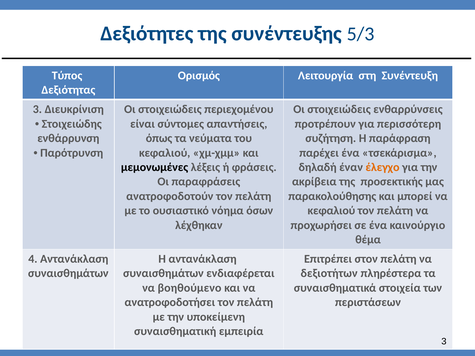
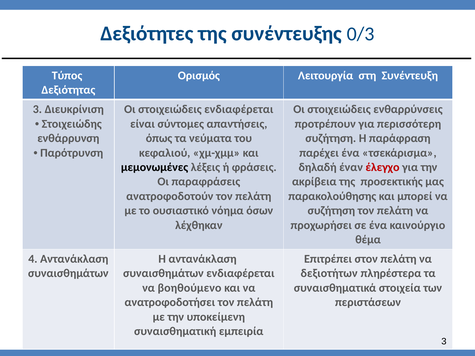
5/3: 5/3 -> 0/3
στοιχειώδεις περιεχομένου: περιεχομένου -> ενδιαφέρεται
έλεγχο colour: orange -> red
κεφαλιού at (331, 211): κεφαλιού -> συζήτηση
